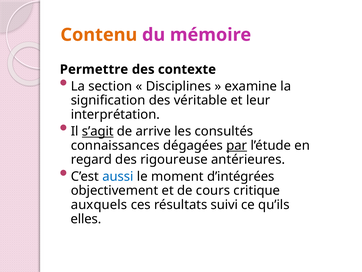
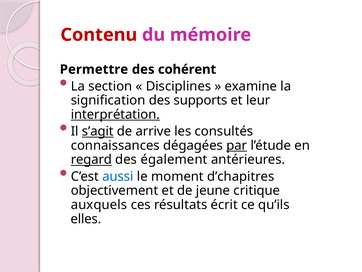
Contenu colour: orange -> red
contexte: contexte -> cohérent
véritable: véritable -> supports
interprétation underline: none -> present
regard underline: none -> present
rigoureuse: rigoureuse -> également
d’intégrées: d’intégrées -> d’chapitres
cours: cours -> jeune
suivi: suivi -> écrit
